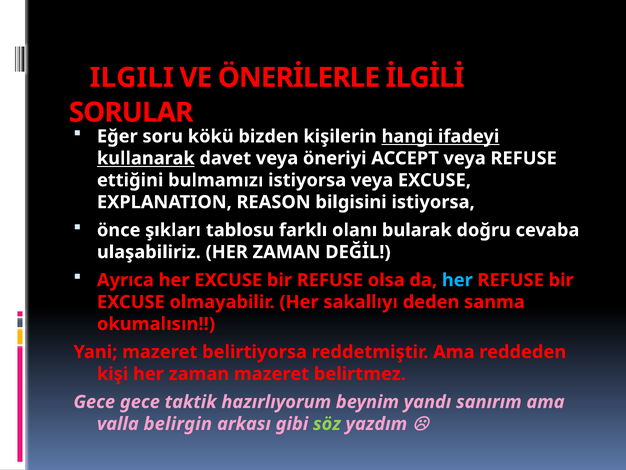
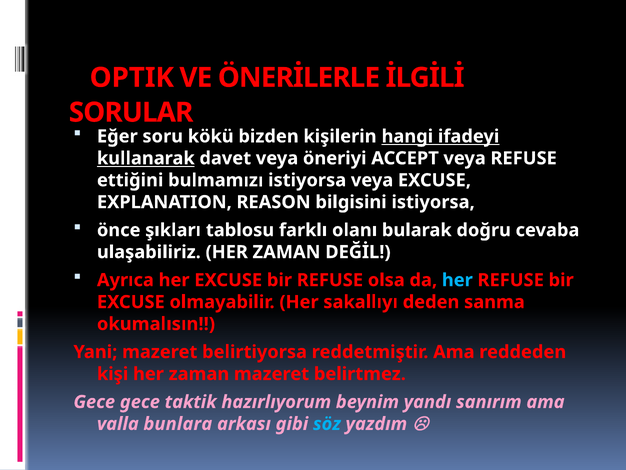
ILGILI: ILGILI -> OPTIK
belirgin: belirgin -> bunlara
söz colour: light green -> light blue
